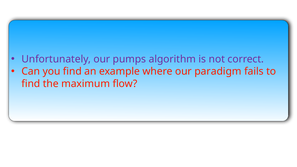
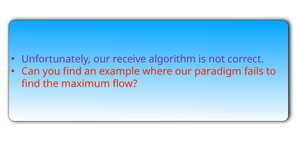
pumps: pumps -> receive
